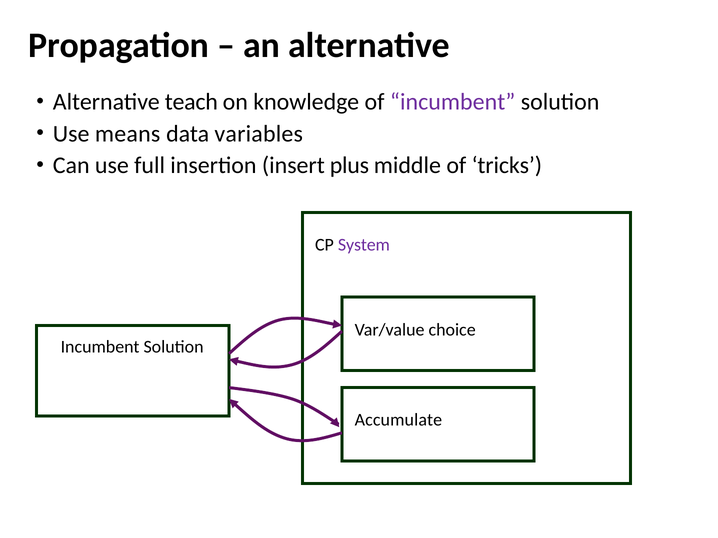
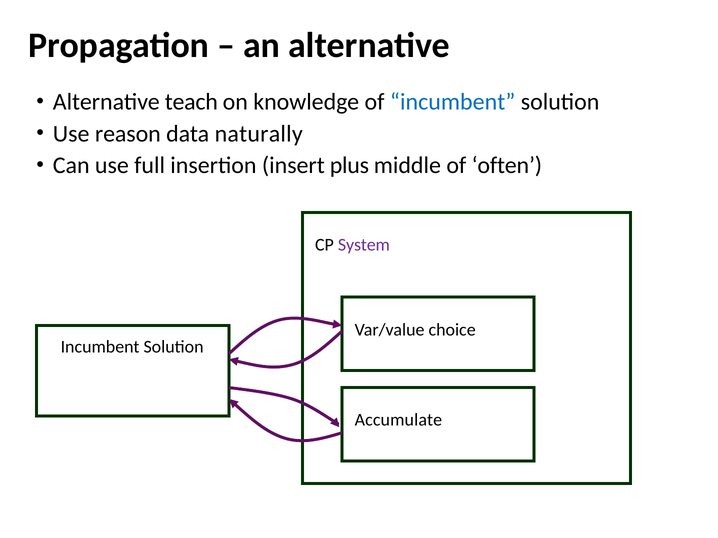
incumbent at (453, 102) colour: purple -> blue
means: means -> reason
variables: variables -> naturally
tricks: tricks -> often
